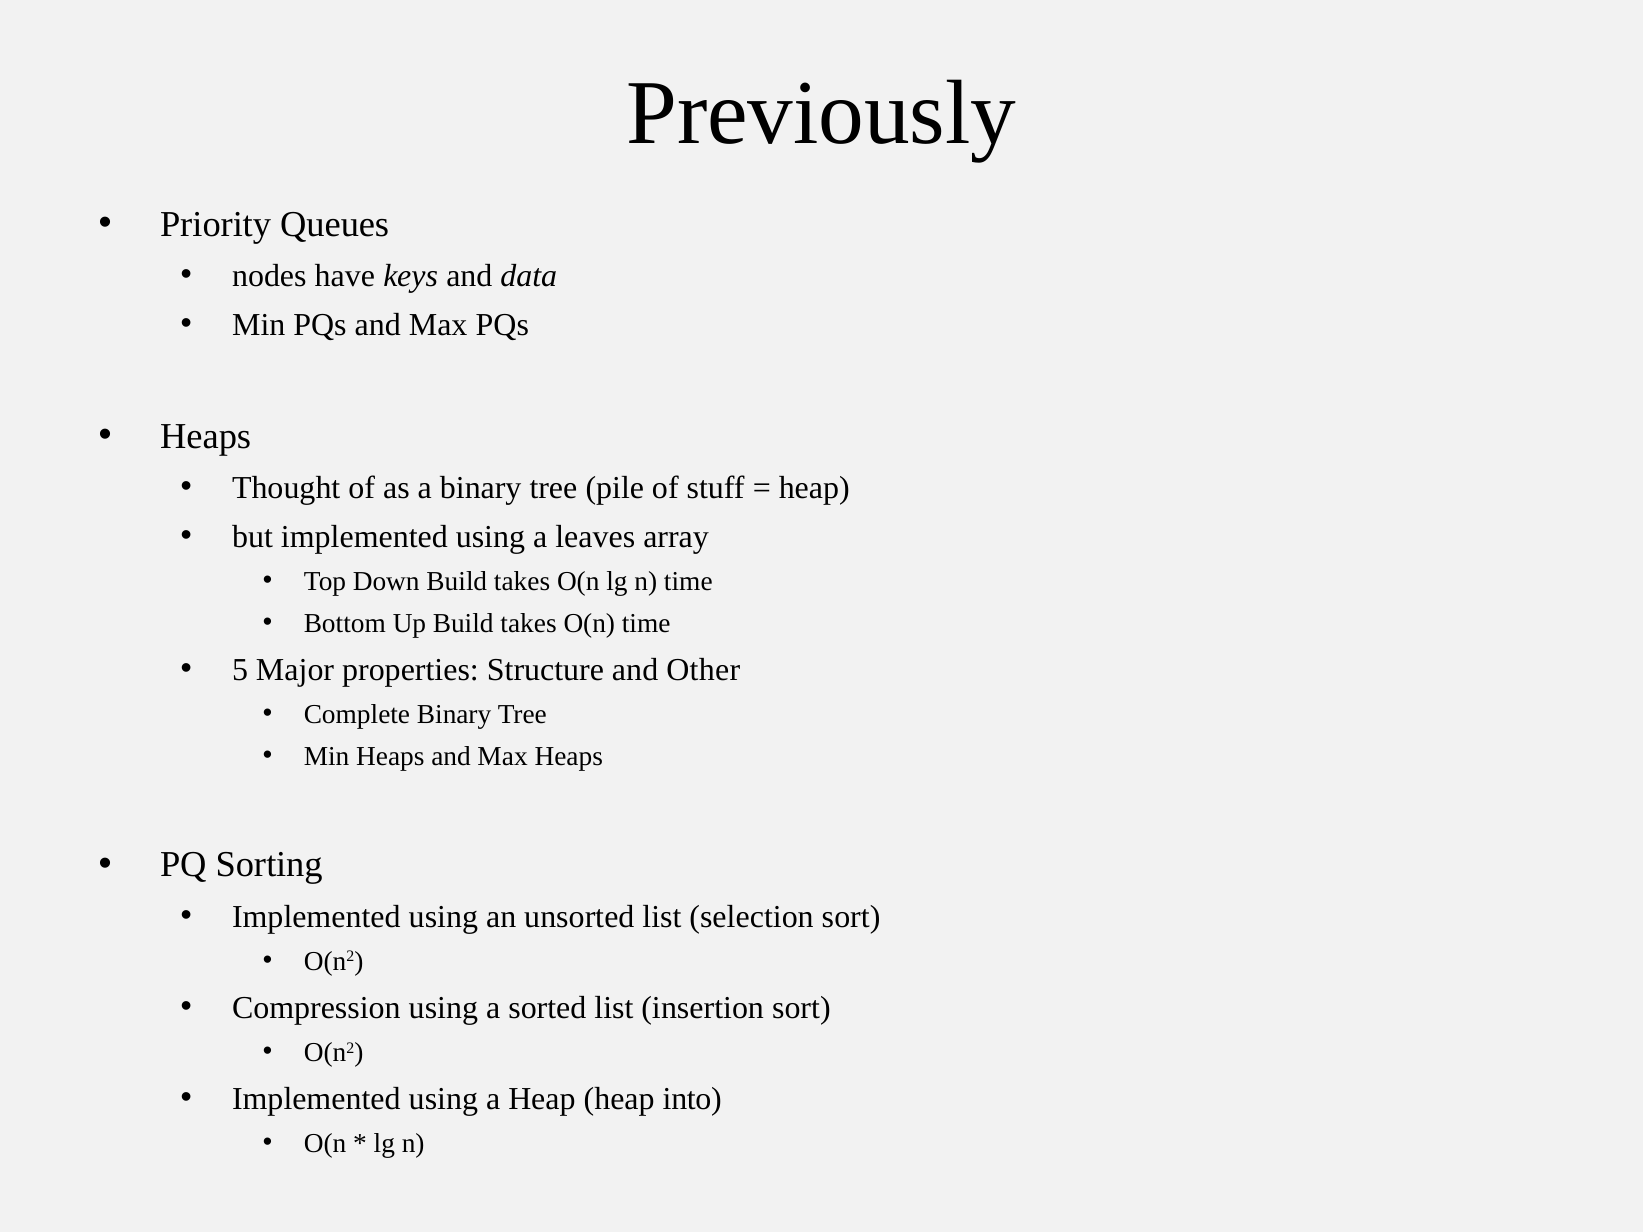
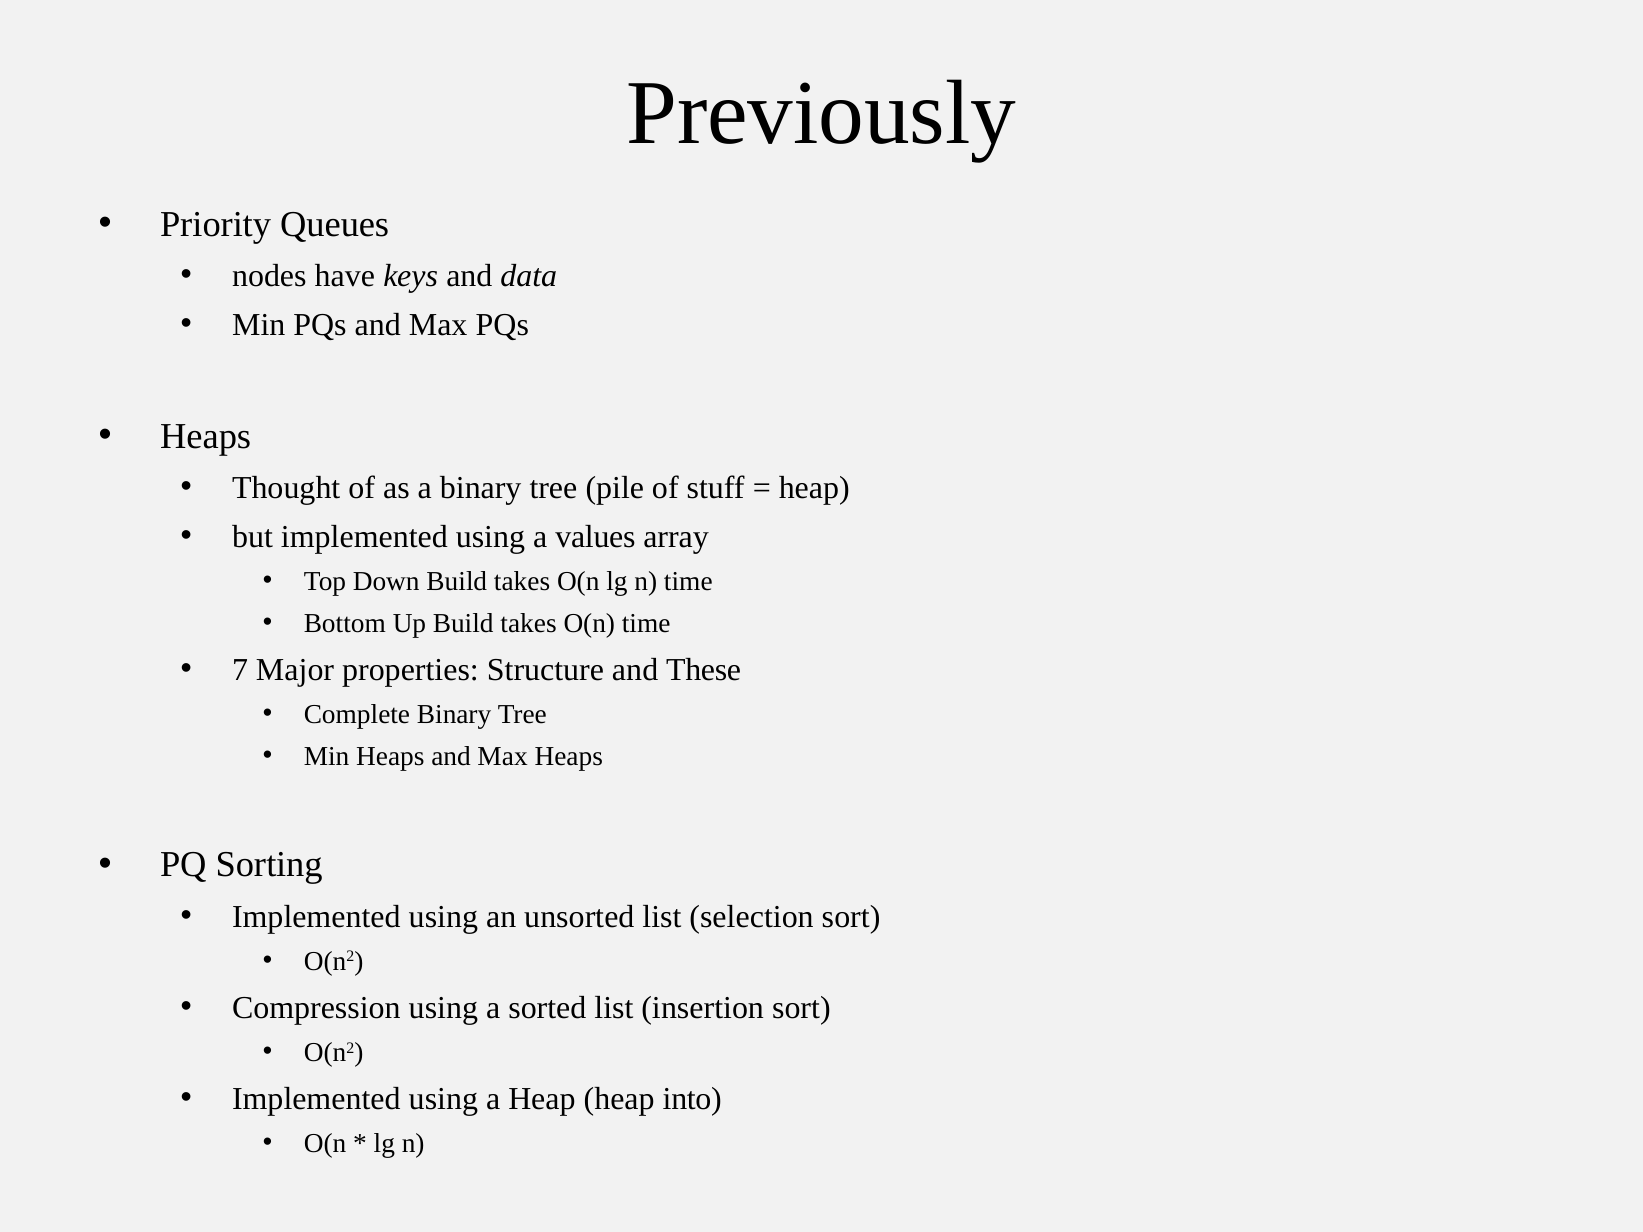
leaves: leaves -> values
5: 5 -> 7
Other: Other -> These
